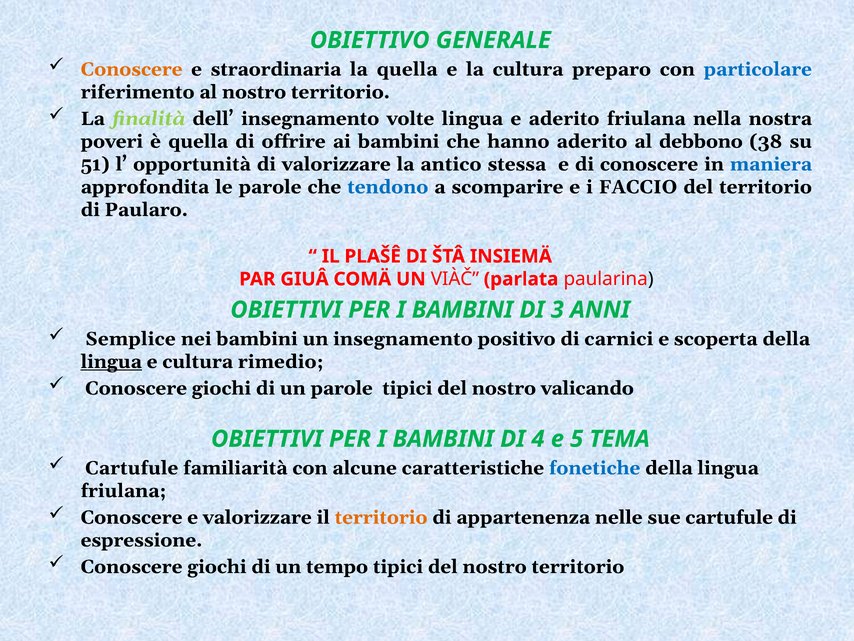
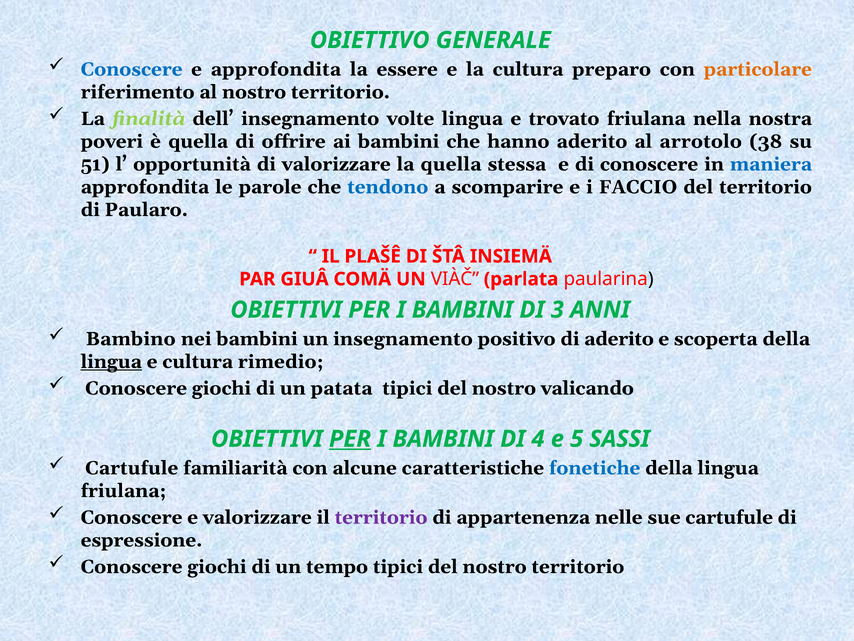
Conoscere at (132, 69) colour: orange -> blue
e straordinaria: straordinaria -> approfondita
la quella: quella -> essere
particolare colour: blue -> orange
e aderito: aderito -> trovato
debbono: debbono -> arrotolo
la antico: antico -> quella
Semplice: Semplice -> Bambino
di carnici: carnici -> aderito
un parole: parole -> patata
PER at (350, 439) underline: none -> present
TEMA: TEMA -> SASSI
territorio at (381, 517) colour: orange -> purple
